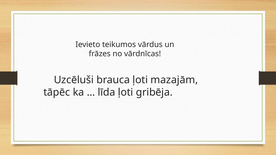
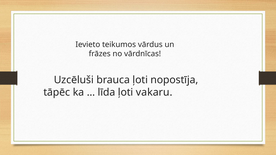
mazajām: mazajām -> nopostīja
gribēja: gribēja -> vakaru
